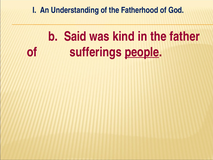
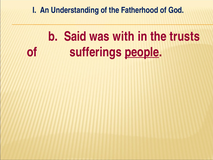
kind: kind -> with
father: father -> trusts
